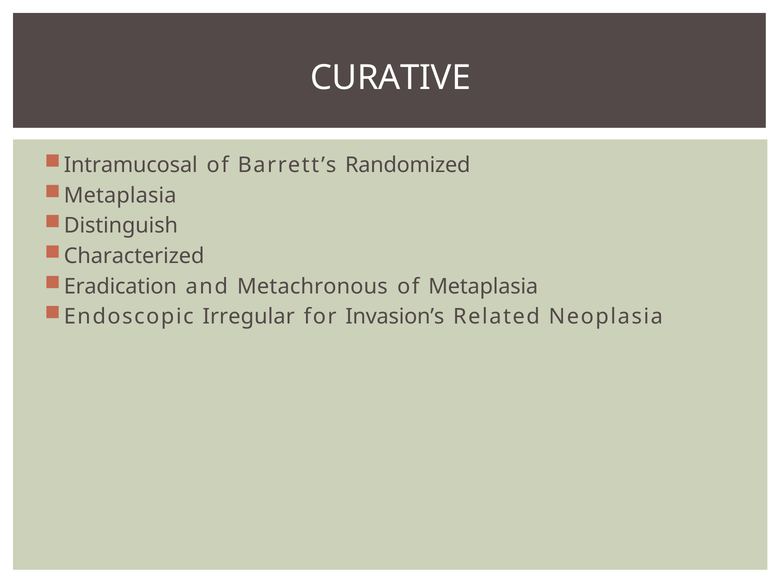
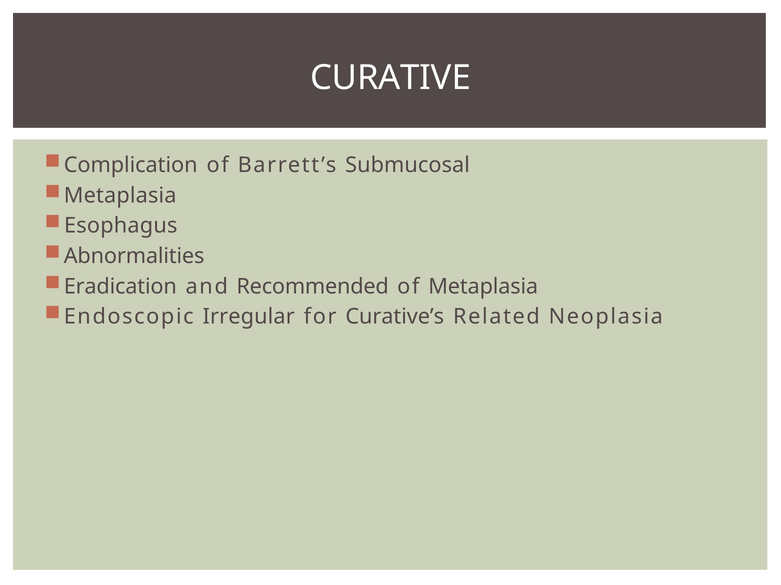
Intramucosal: Intramucosal -> Complication
Randomized: Randomized -> Submucosal
Distinguish: Distinguish -> Esophagus
Characterized: Characterized -> Abnormalities
Metachronous: Metachronous -> Recommended
Invasion’s: Invasion’s -> Curative’s
